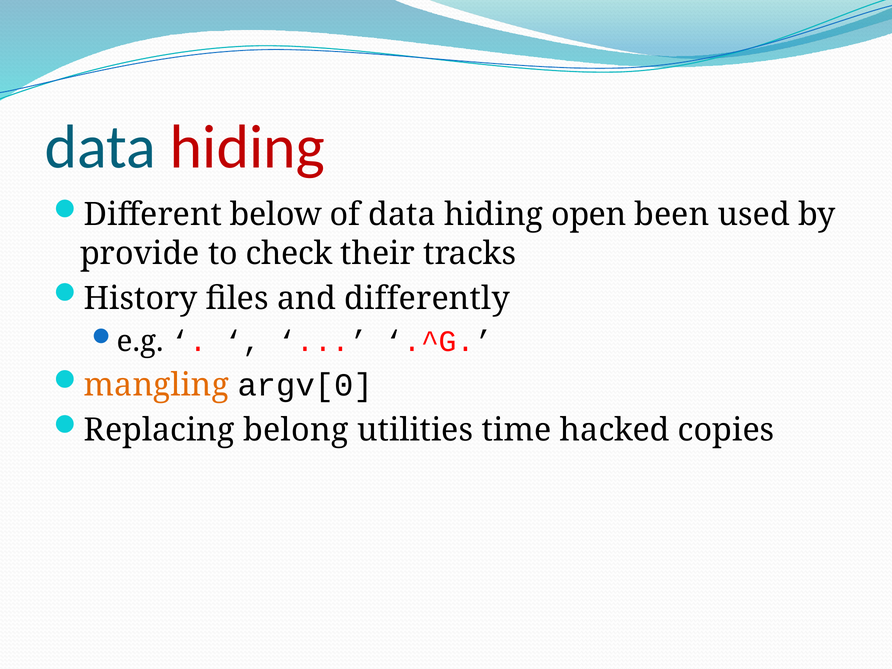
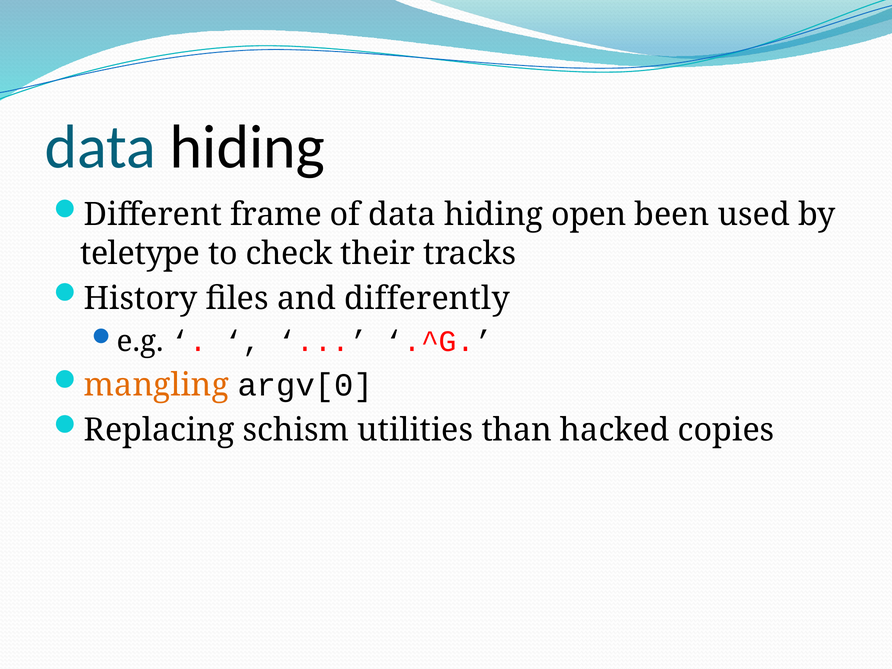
hiding at (247, 147) colour: red -> black
below: below -> frame
provide: provide -> teletype
belong: belong -> schism
time: time -> than
